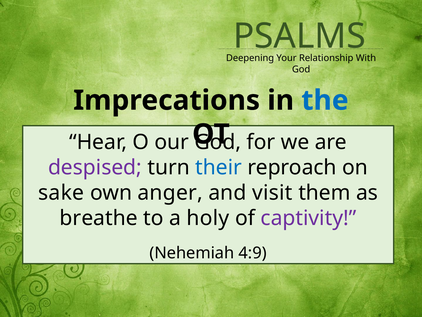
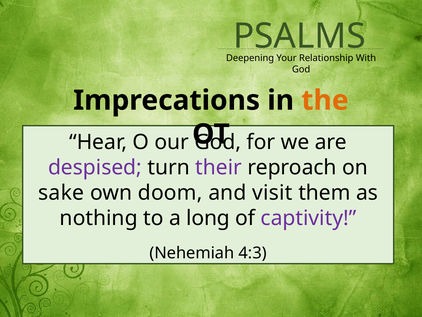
the colour: blue -> orange
their colour: blue -> purple
anger: anger -> doom
breathe: breathe -> nothing
holy: holy -> long
4:9: 4:9 -> 4:3
